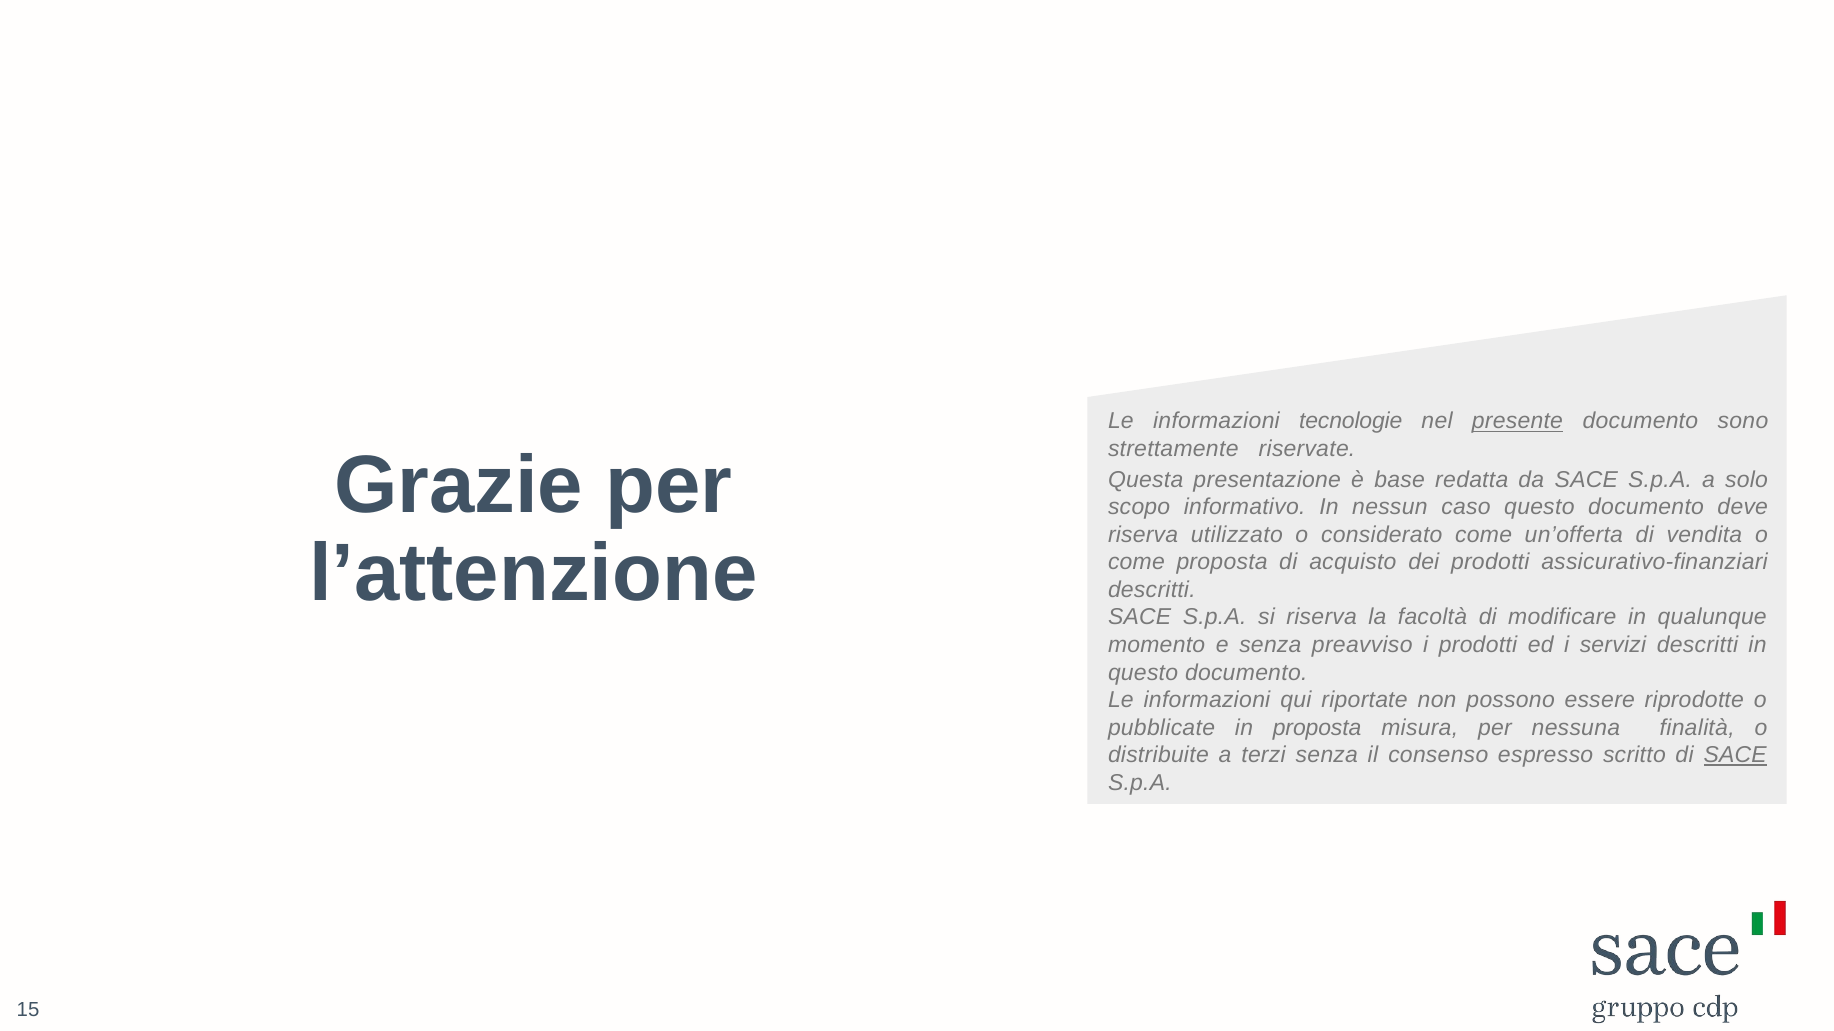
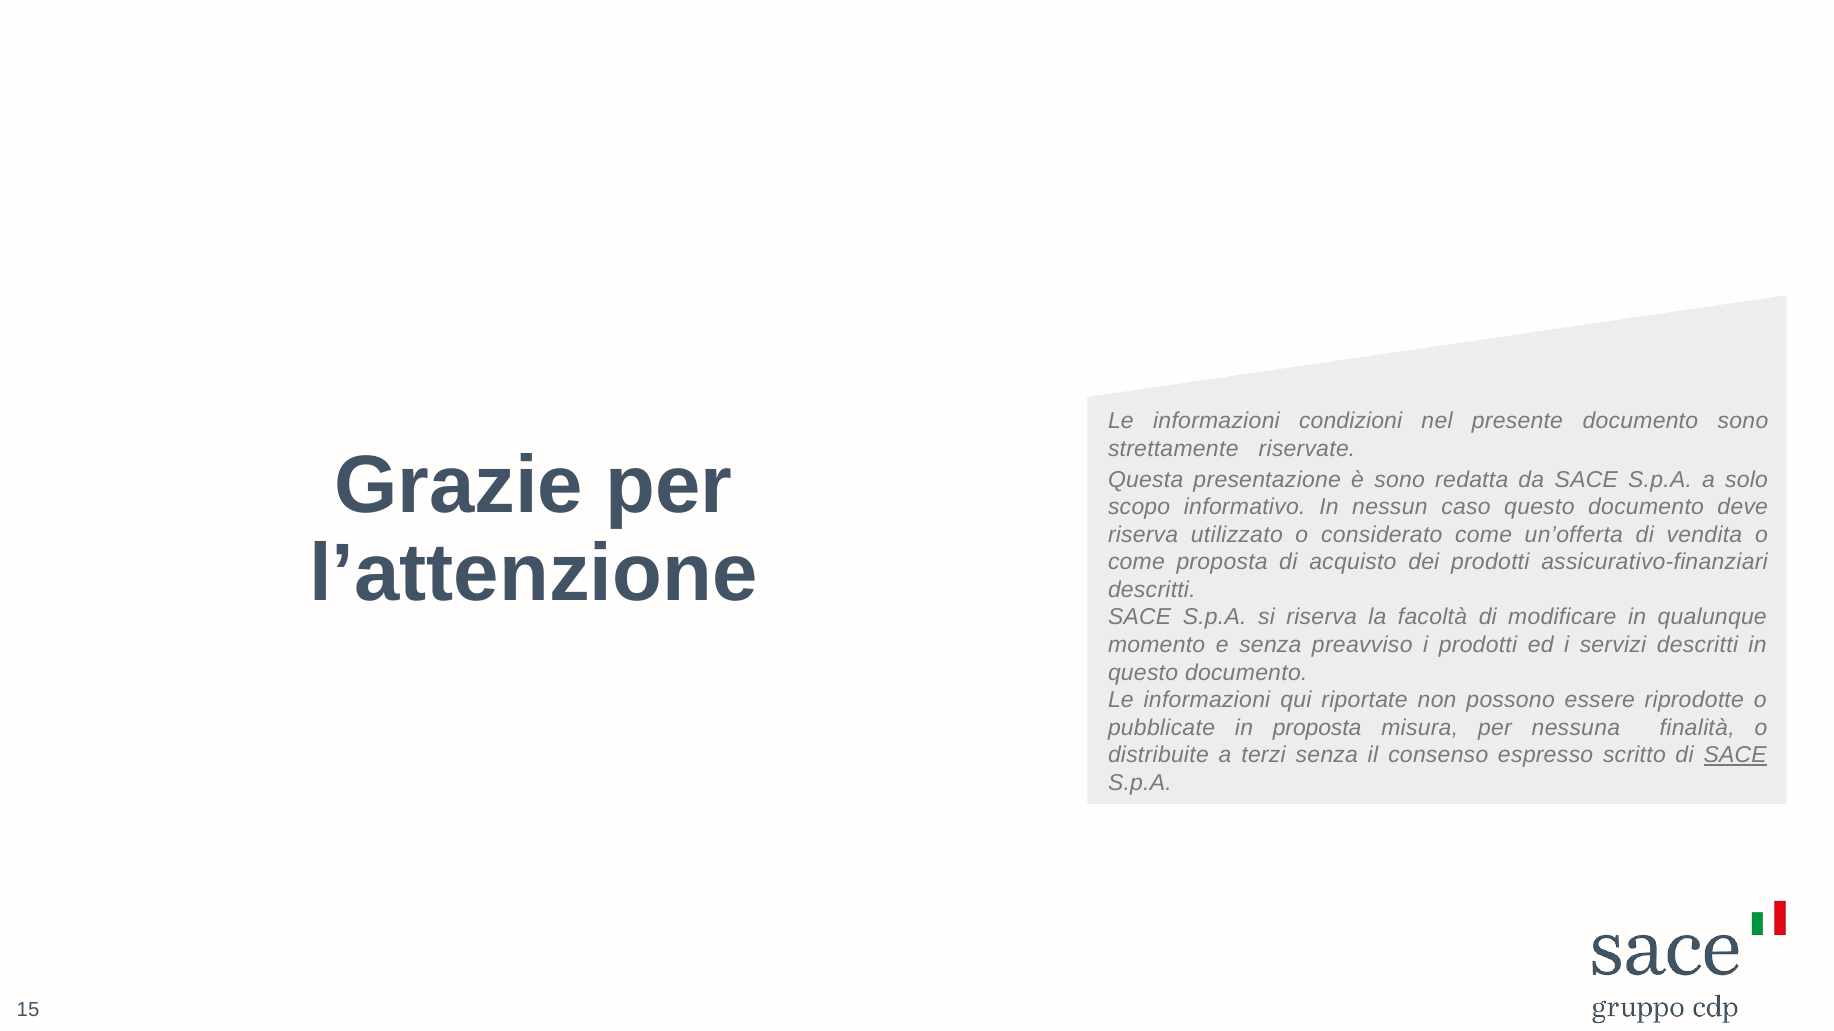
tecnologie: tecnologie -> condizioni
presente underline: present -> none
è base: base -> sono
